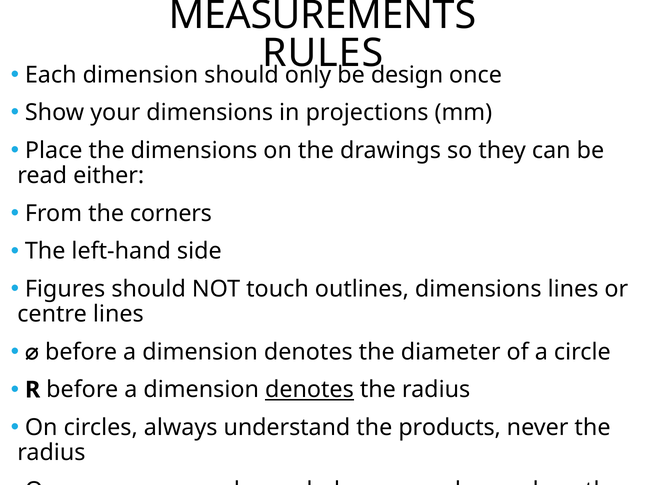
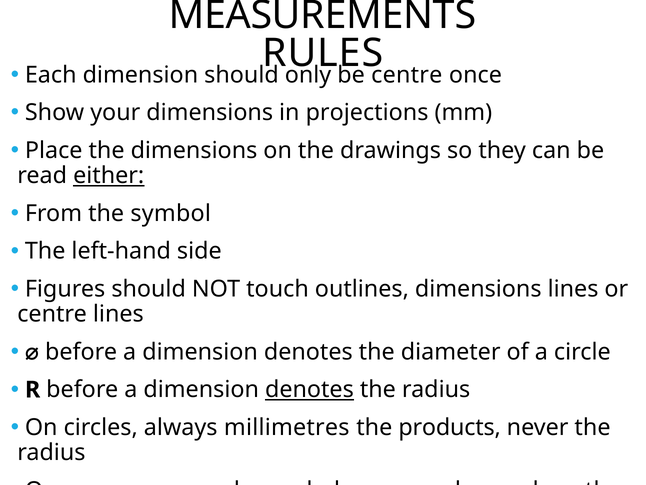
design at (407, 75): design -> centre
either underline: none -> present
the corners: corners -> symbol
understand: understand -> millimetres
